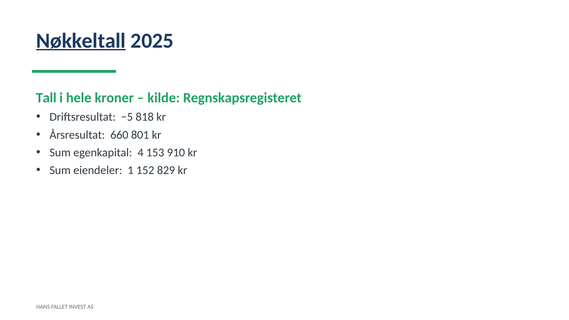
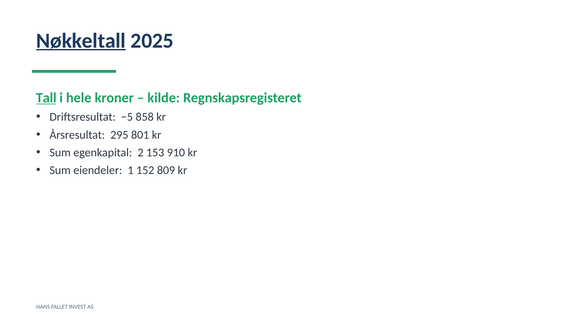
Tall underline: none -> present
818: 818 -> 858
660: 660 -> 295
4: 4 -> 2
829: 829 -> 809
